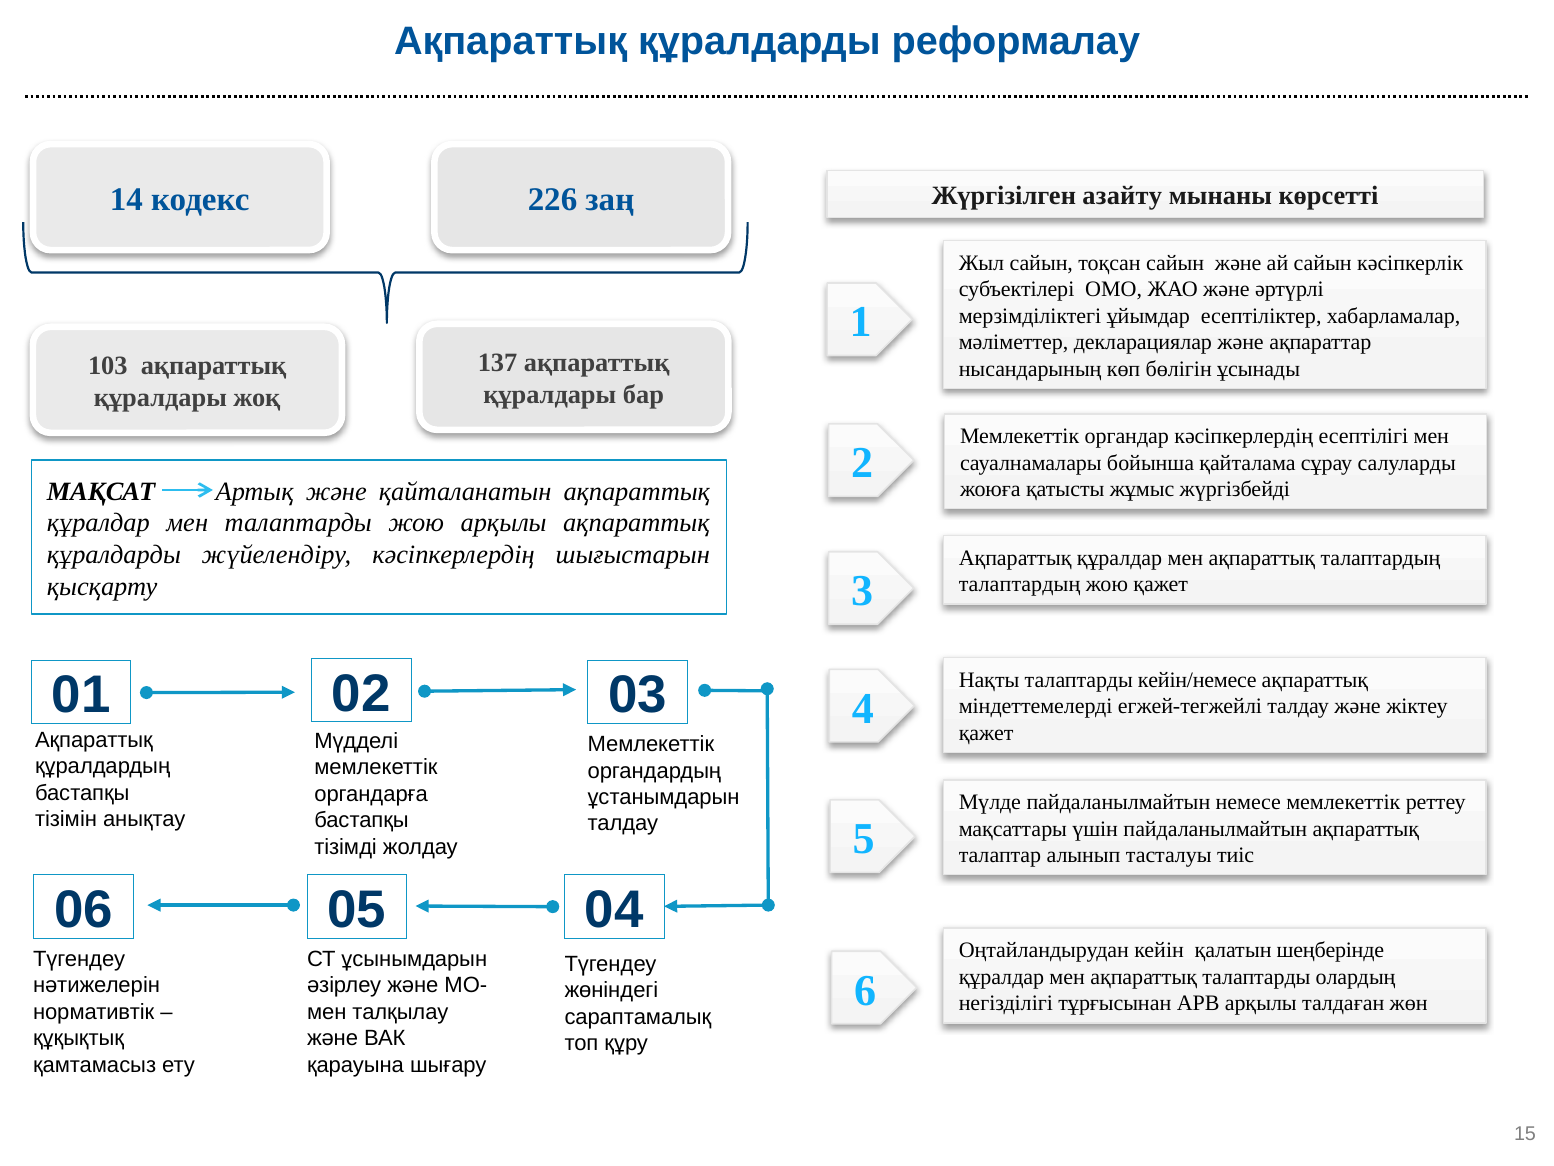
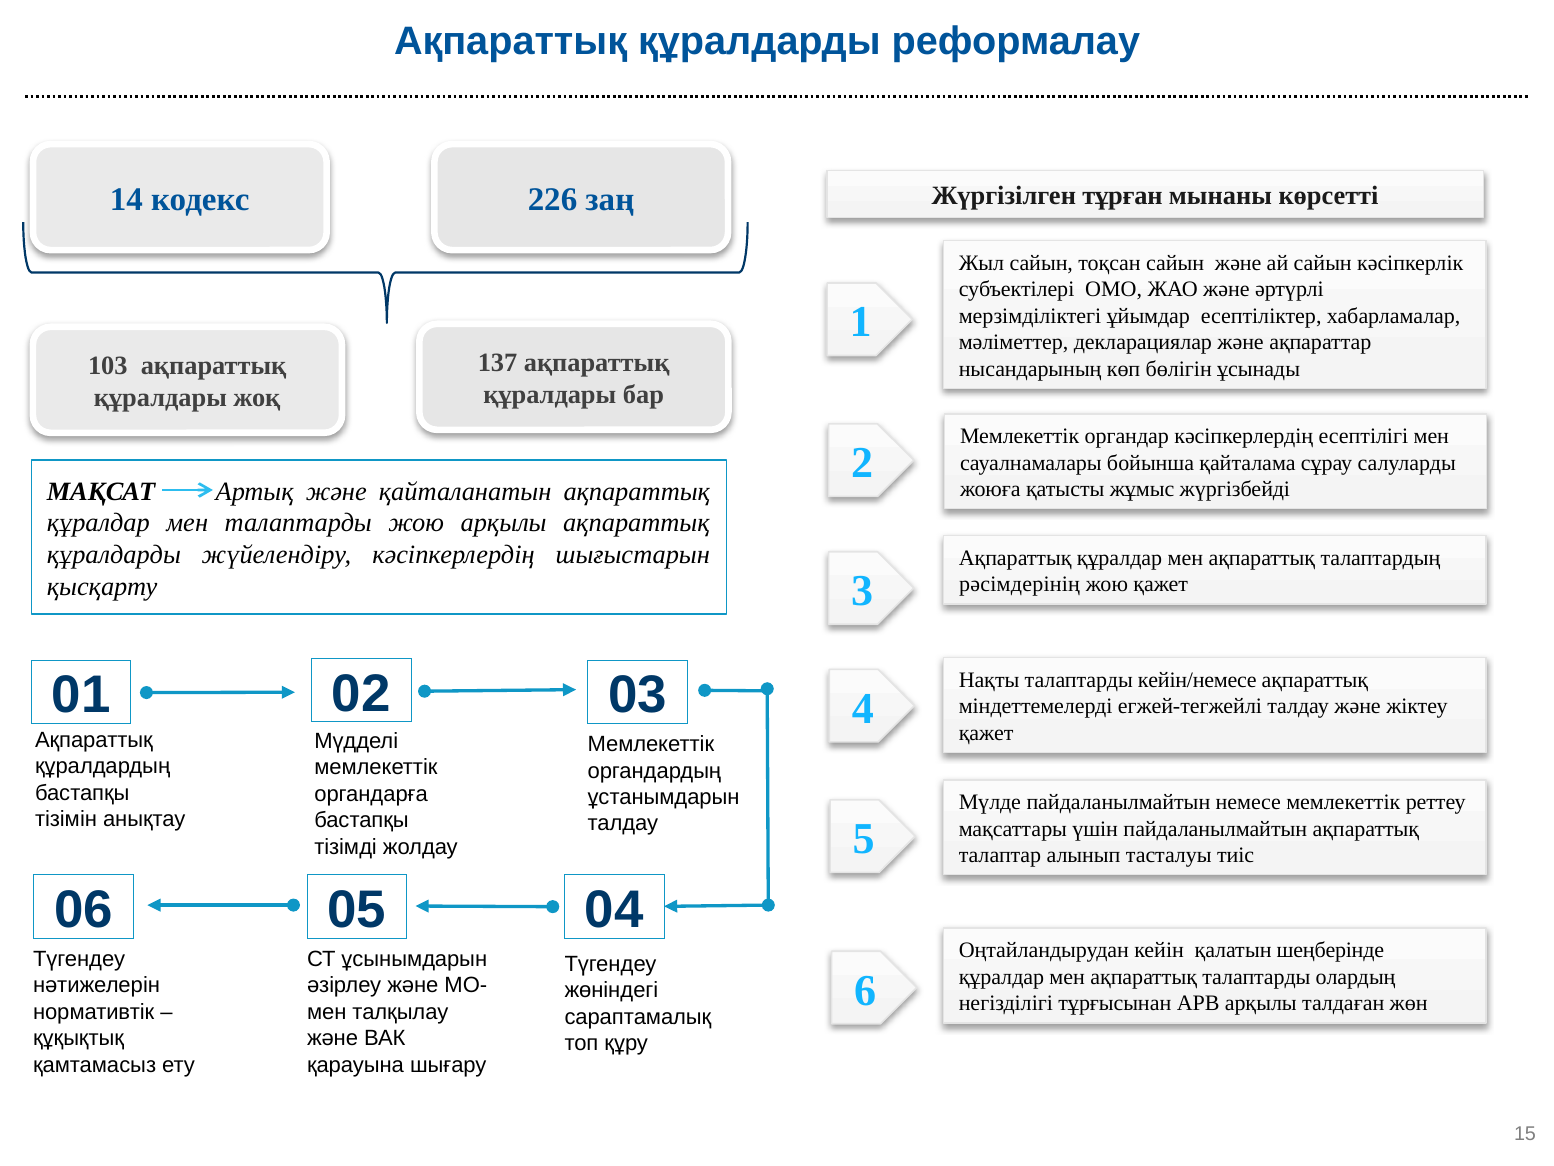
азайту: азайту -> тұрған
талаптардың at (1020, 584): талаптардың -> рәсімдерінің
